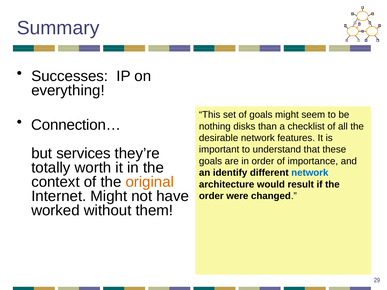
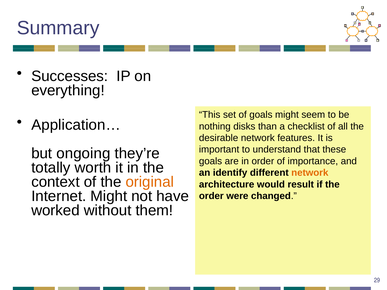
Connection…: Connection… -> Application…
services: services -> ongoing
network at (310, 173) colour: blue -> orange
